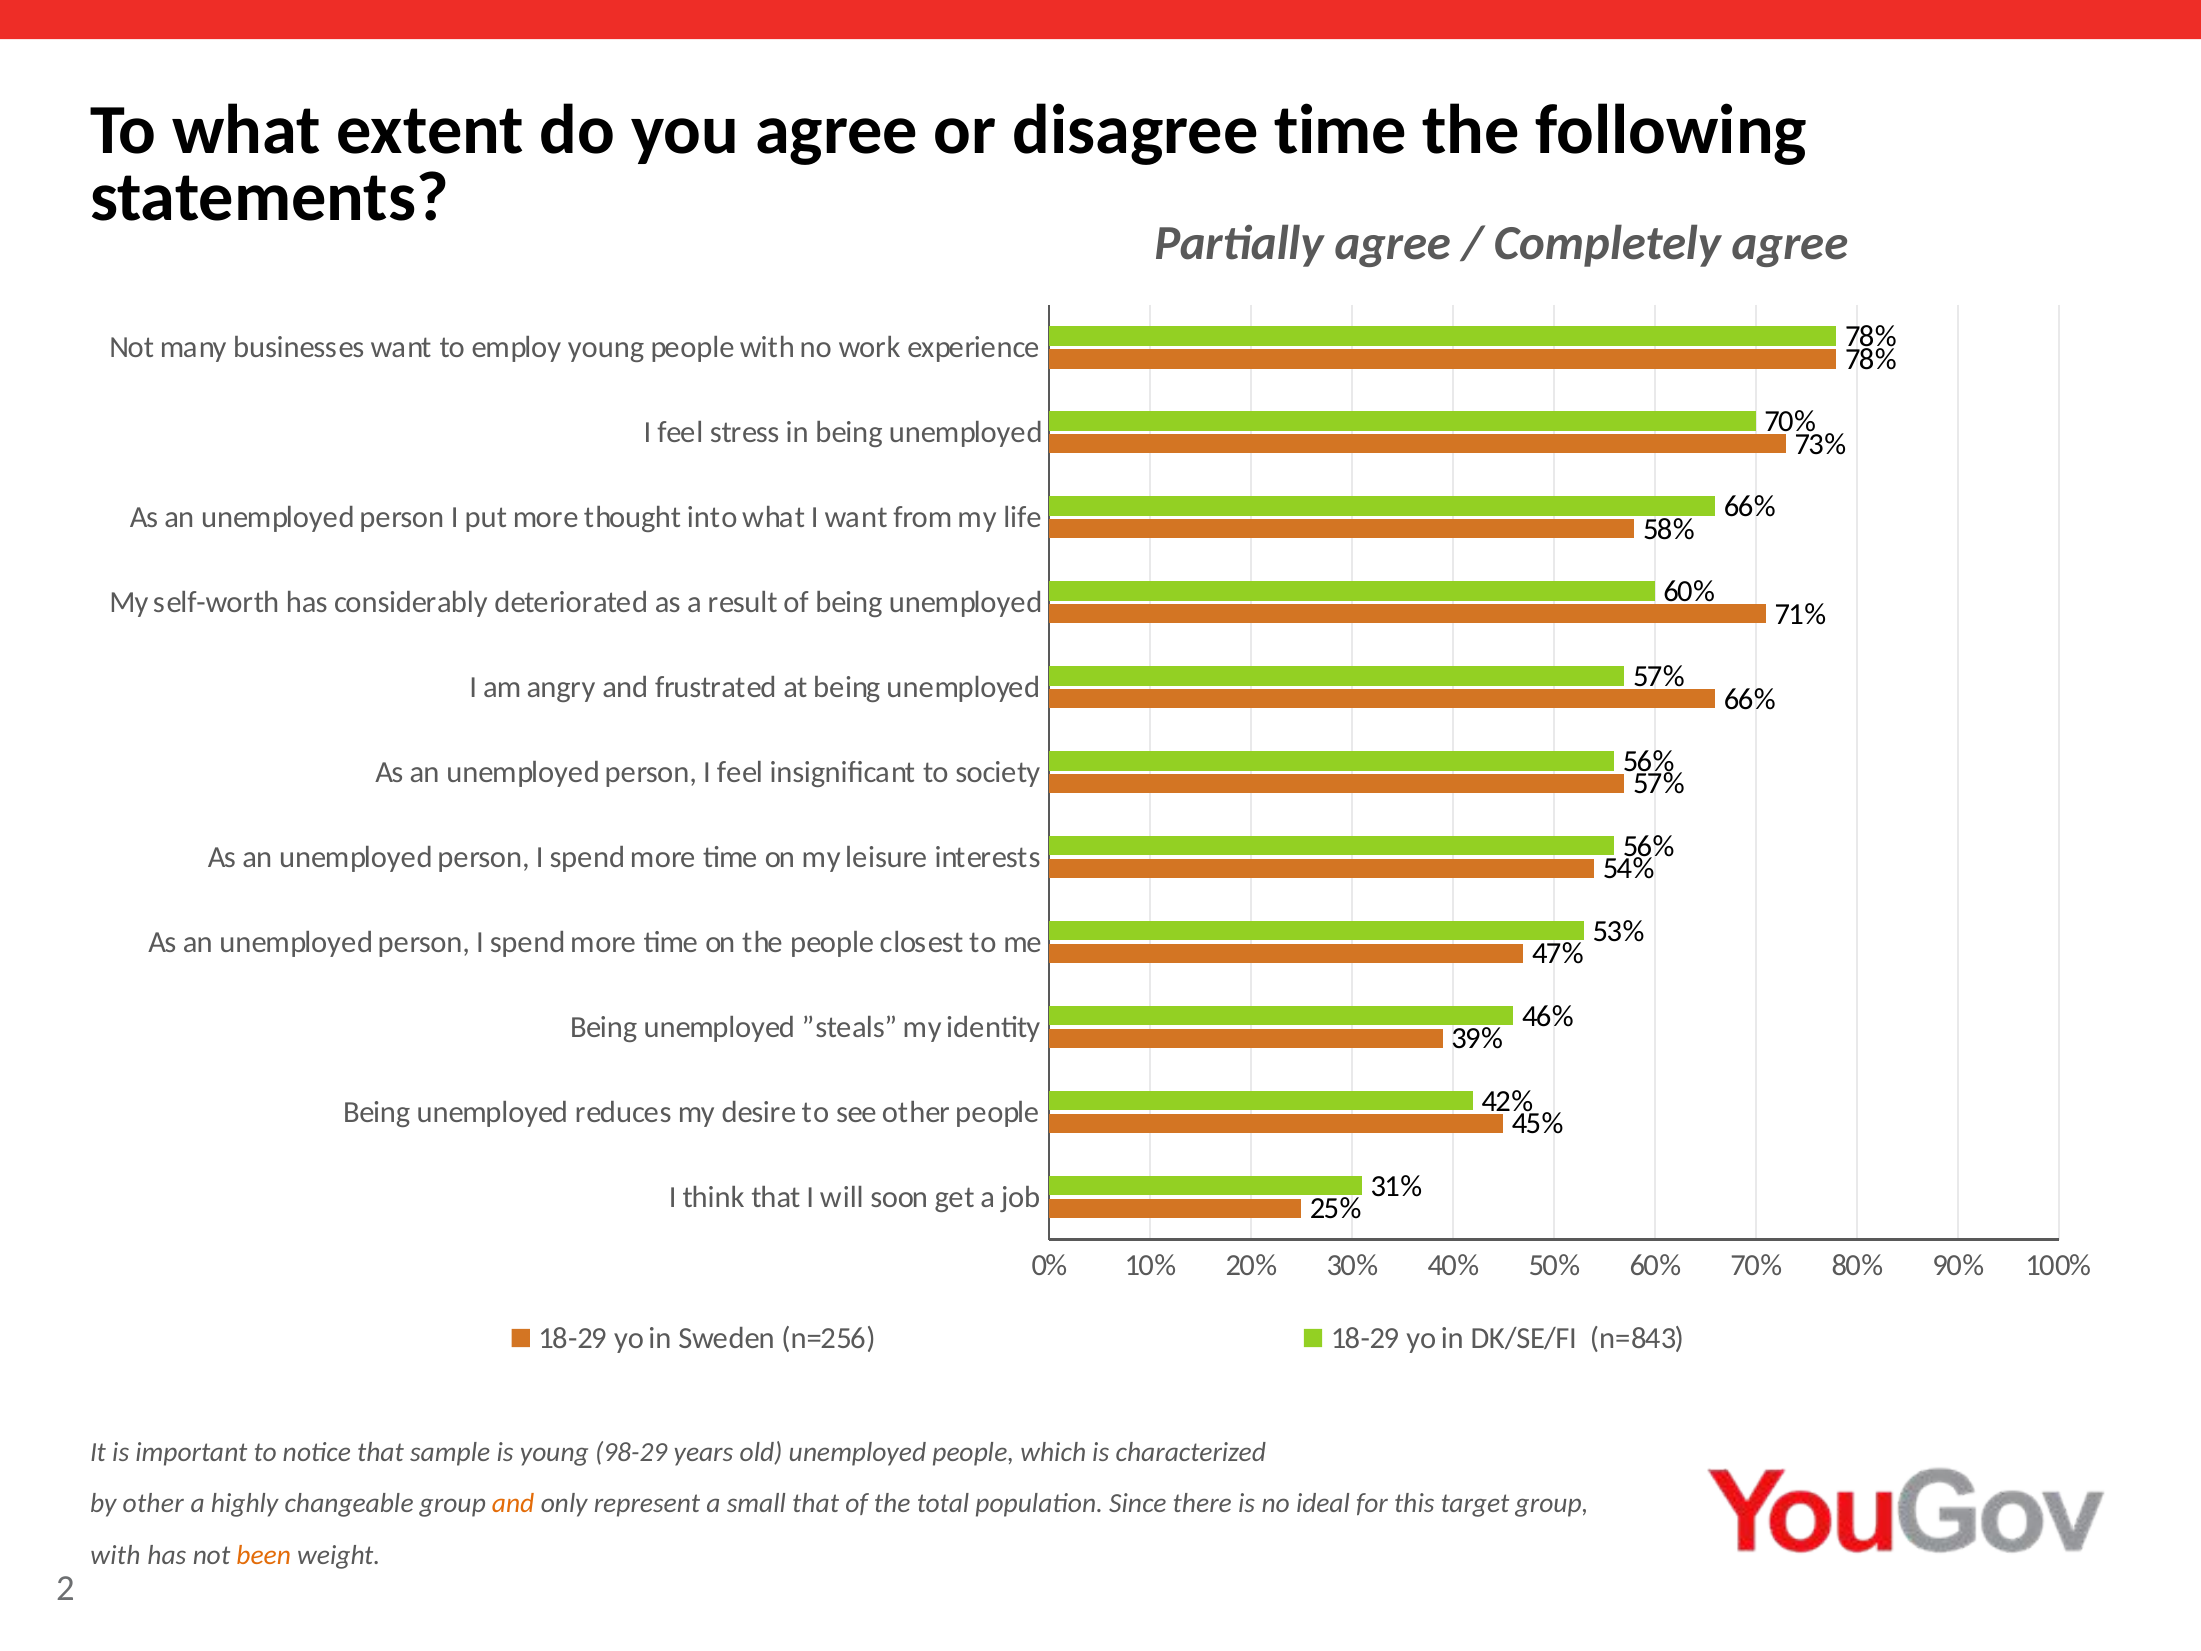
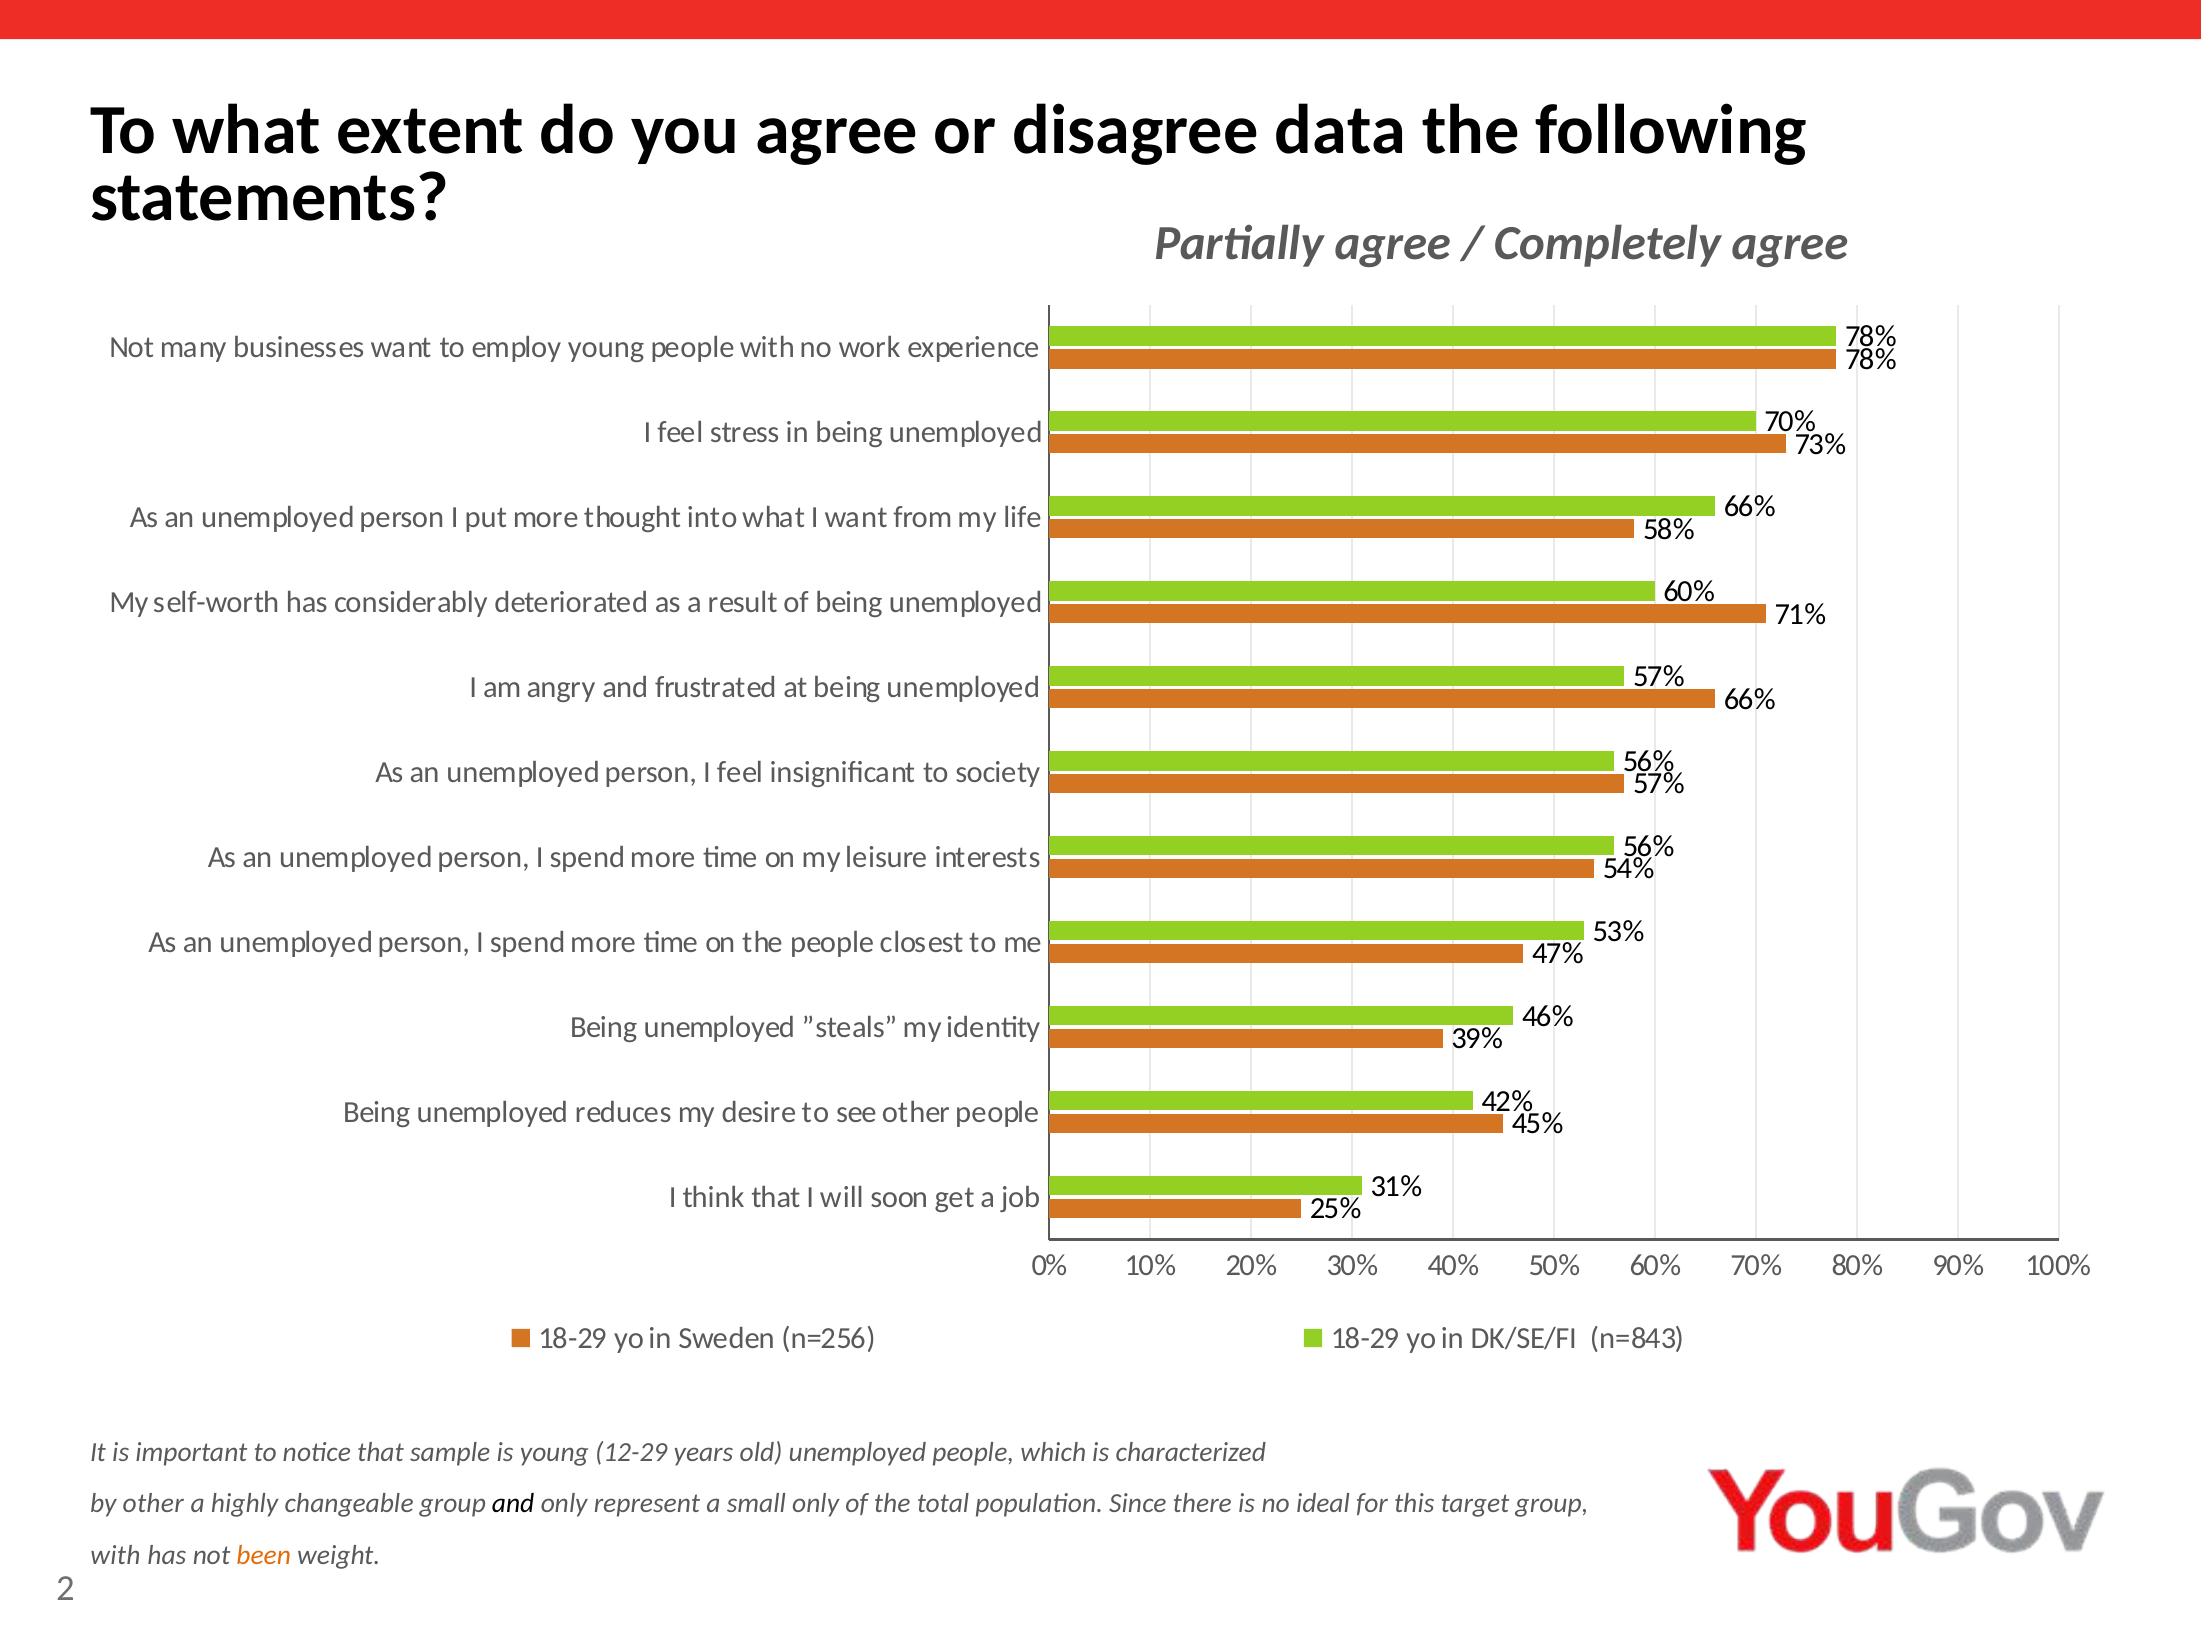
disagree time: time -> data
98-29: 98-29 -> 12-29
and at (513, 1504) colour: orange -> black
small that: that -> only
